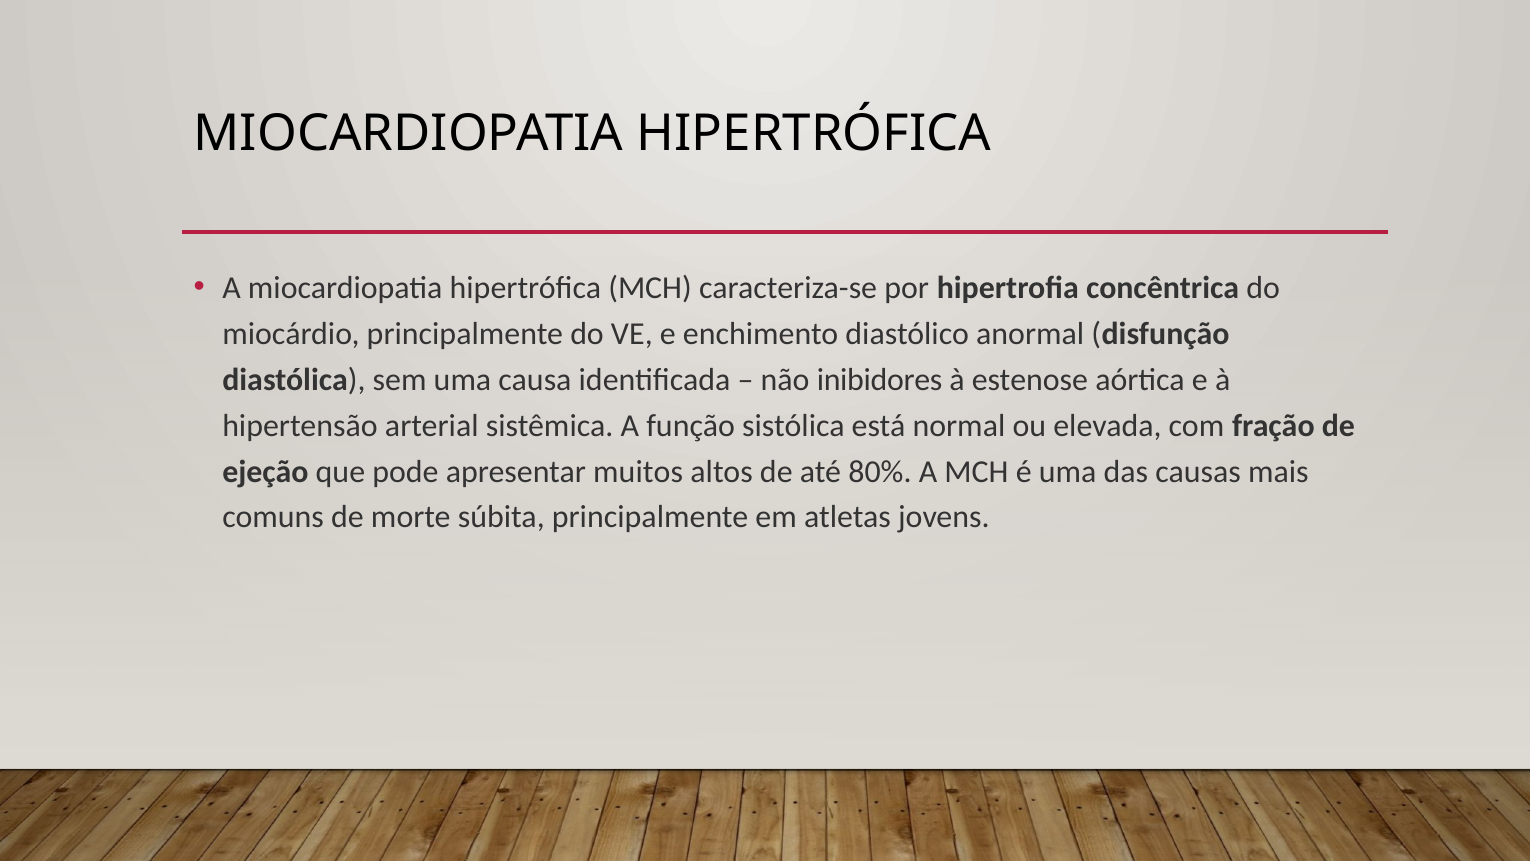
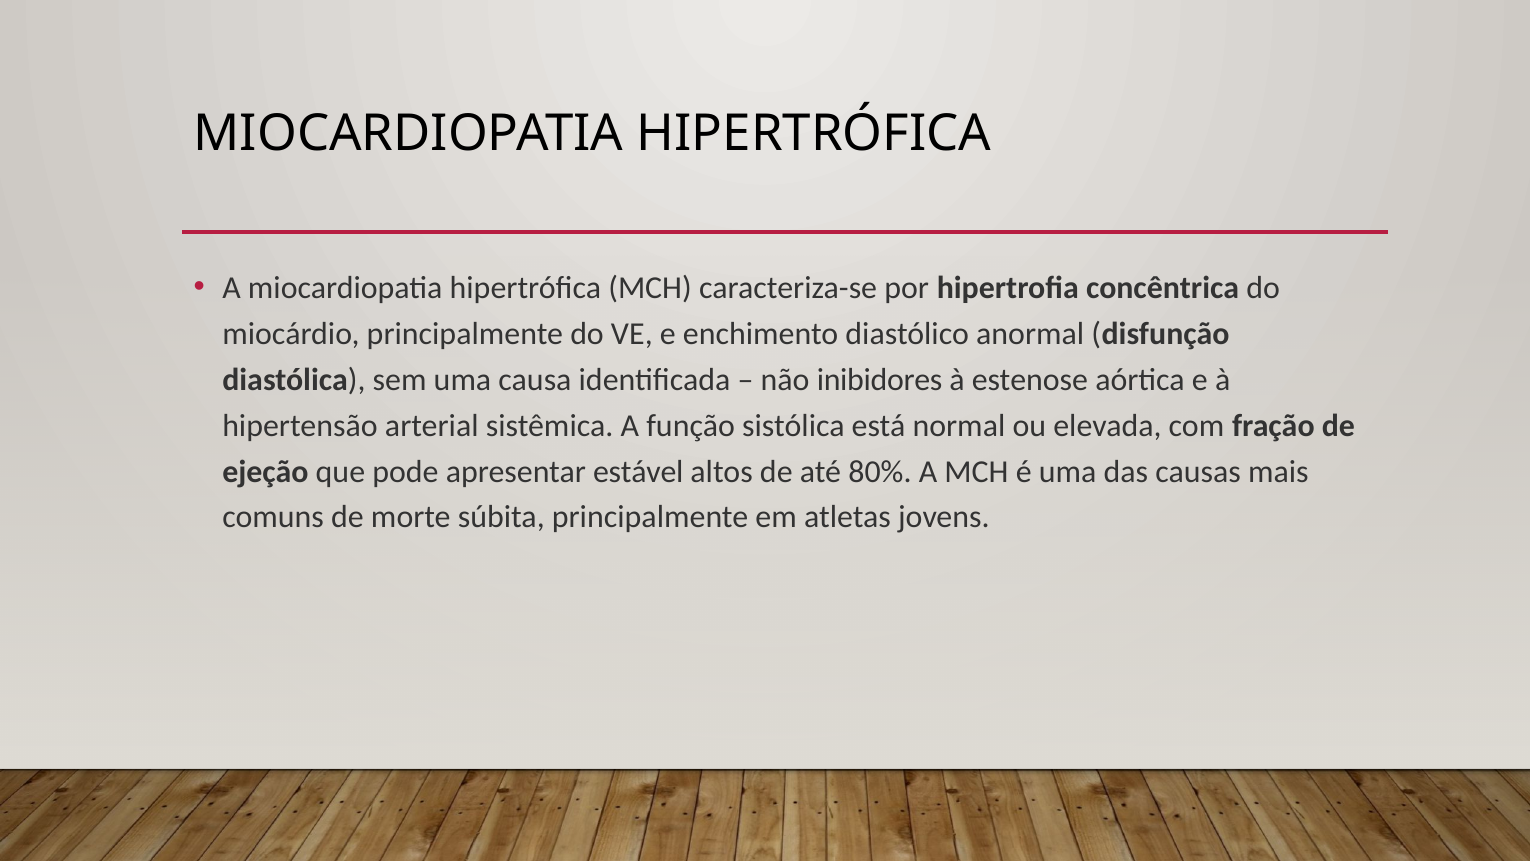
muitos: muitos -> estável
